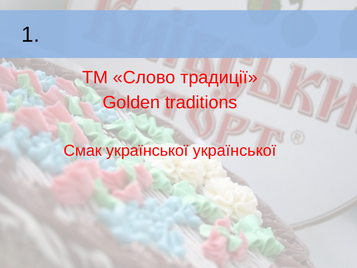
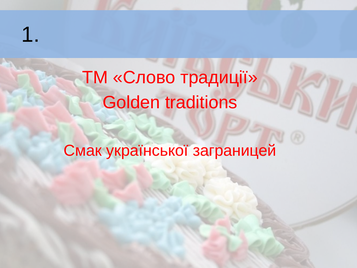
української української: української -> заграницей
